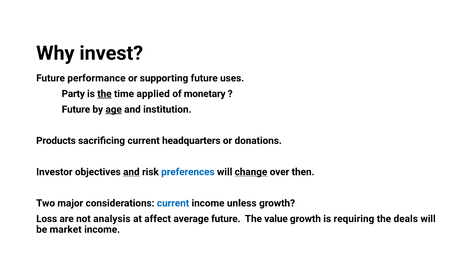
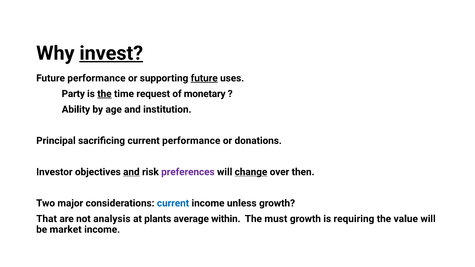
invest underline: none -> present
future at (204, 78) underline: none -> present
applied: applied -> request
Future at (76, 109): Future -> Ability
age underline: present -> none
Products: Products -> Principal
current headquarters: headquarters -> performance
preferences colour: blue -> purple
Loss: Loss -> That
affect: affect -> plants
average future: future -> within
value: value -> must
deals: deals -> value
